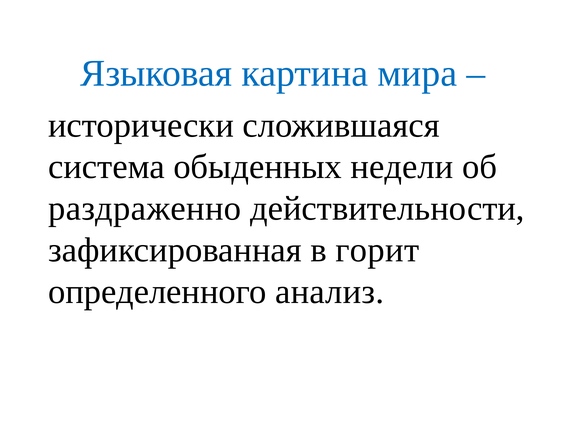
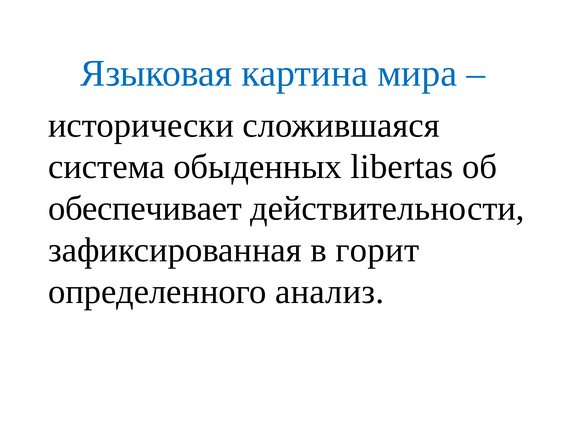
недели: недели -> libertas
раздраженно: раздраженно -> обеспечивает
